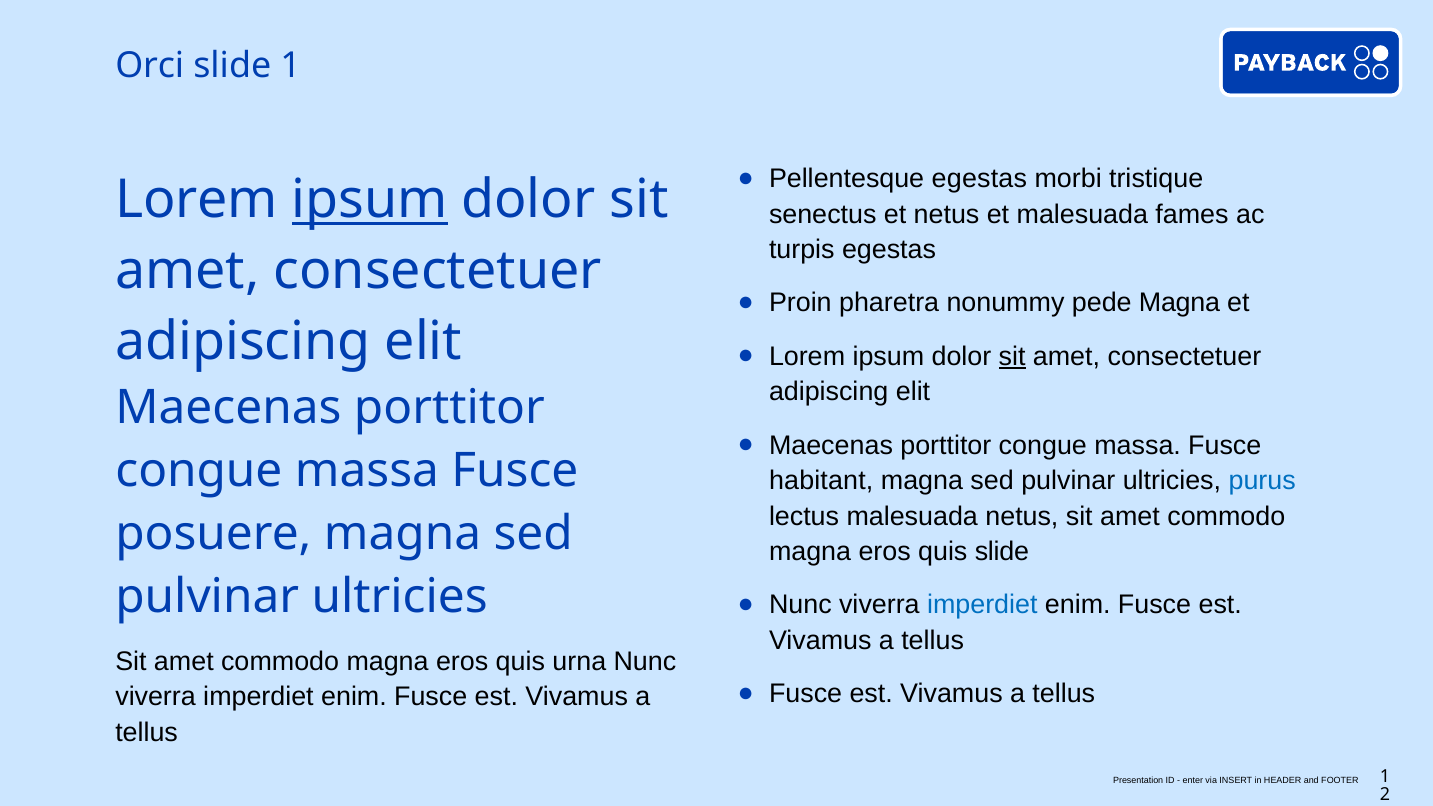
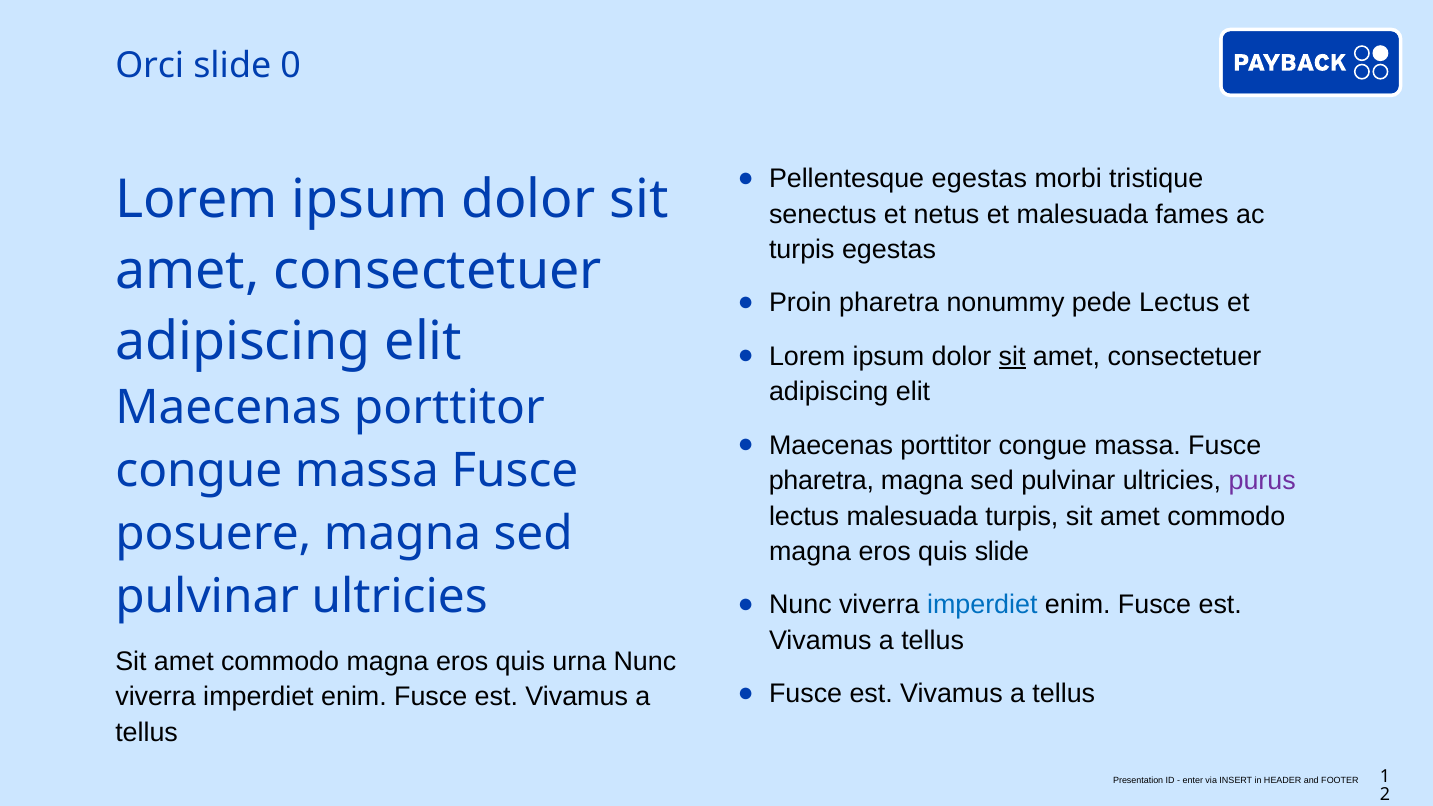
slide 1: 1 -> 0
ipsum at (370, 200) underline: present -> none
pede Magna: Magna -> Lectus
habitant at (821, 481): habitant -> pharetra
purus colour: blue -> purple
malesuada netus: netus -> turpis
